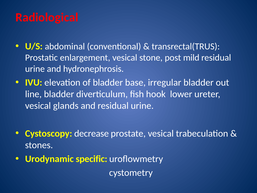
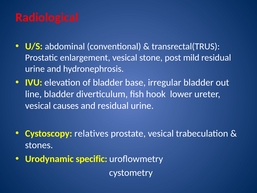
glands: glands -> causes
decrease: decrease -> relatives
